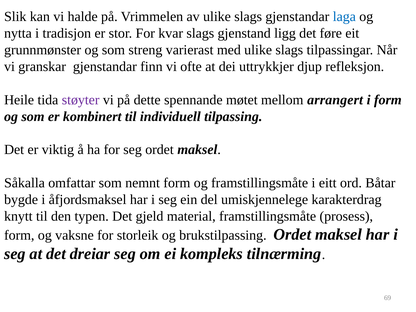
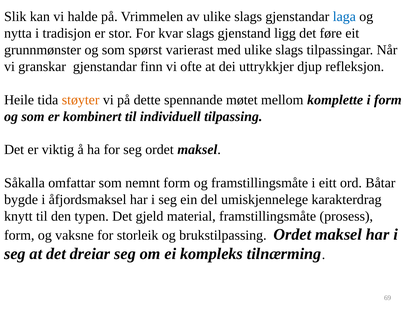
streng: streng -> spørst
støyter colour: purple -> orange
arrangert: arrangert -> komplette
